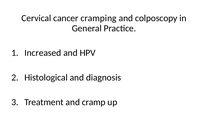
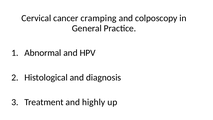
Increased: Increased -> Abnormal
cramp: cramp -> highly
